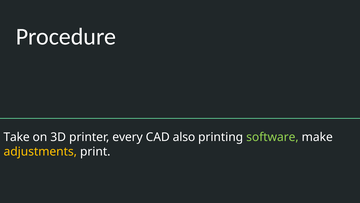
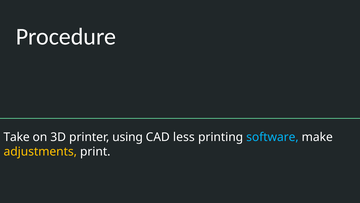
every: every -> using
also: also -> less
software colour: light green -> light blue
